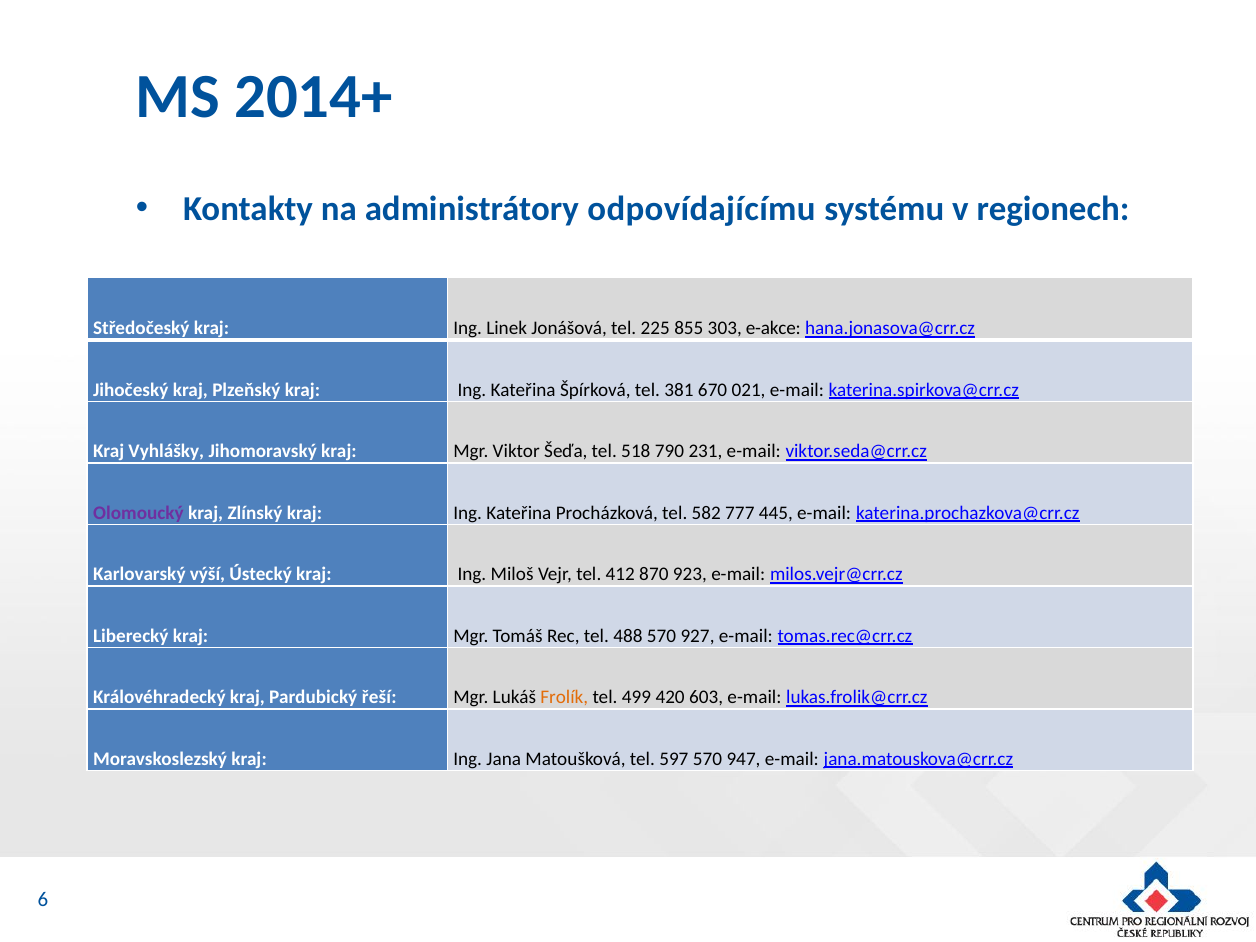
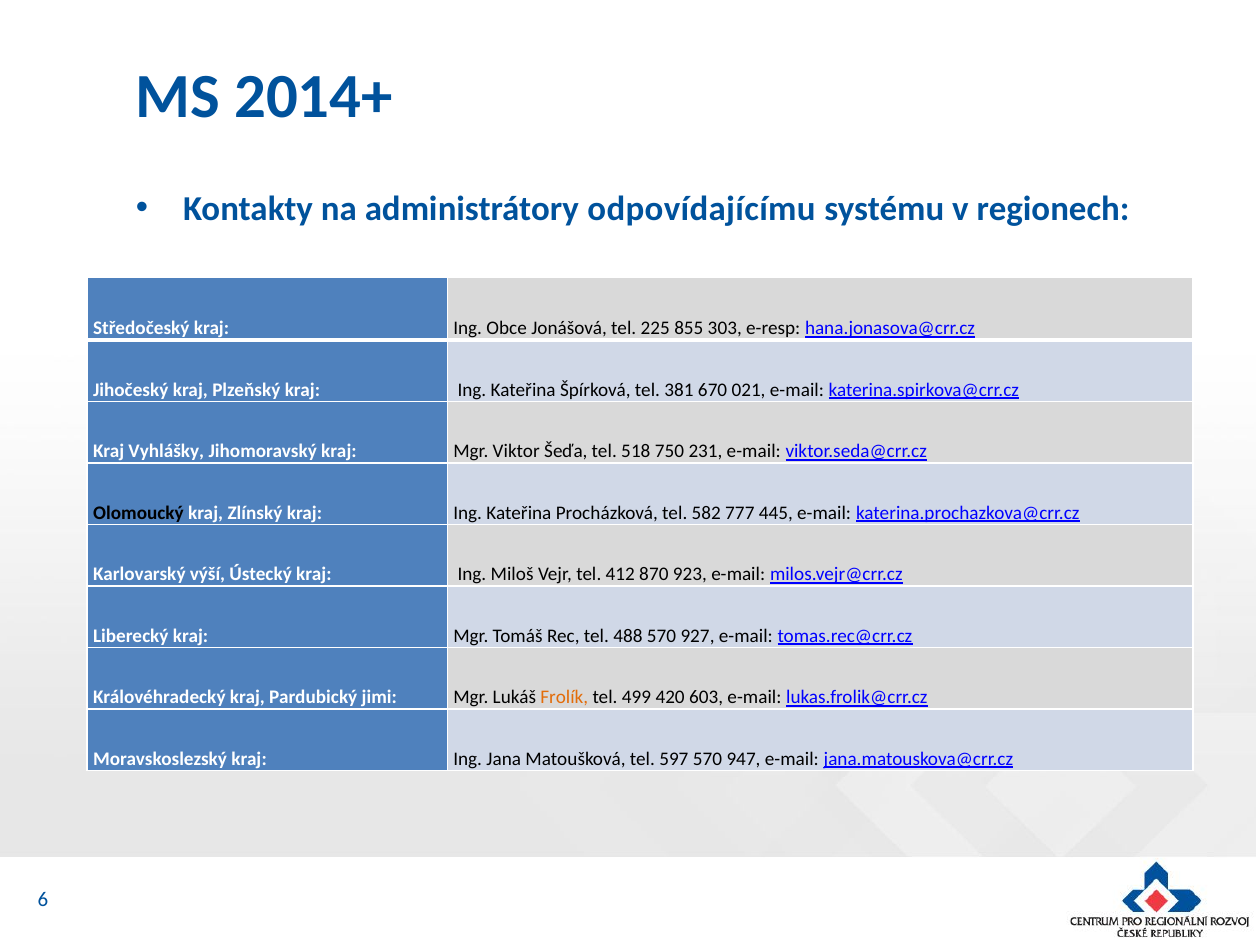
Linek: Linek -> Obce
e-akce: e-akce -> e-resp
790: 790 -> 750
Olomoucký colour: purple -> black
řeší: řeší -> jimi
